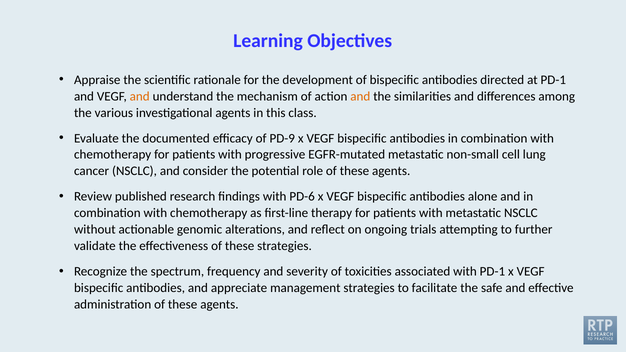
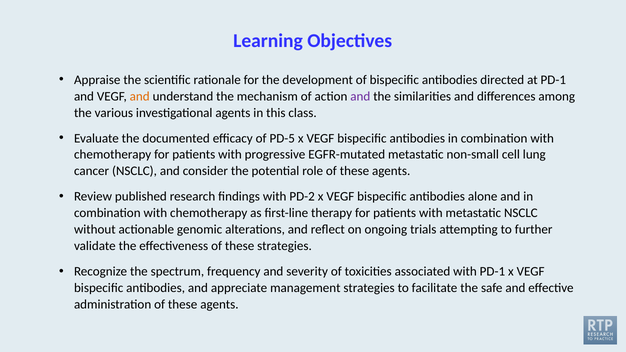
and at (360, 96) colour: orange -> purple
PD-9: PD-9 -> PD-5
PD-6: PD-6 -> PD-2
